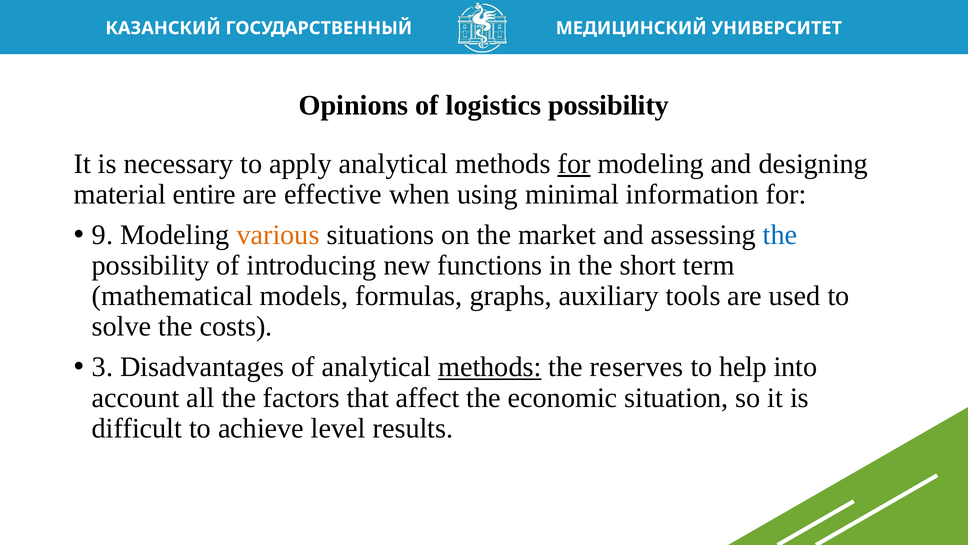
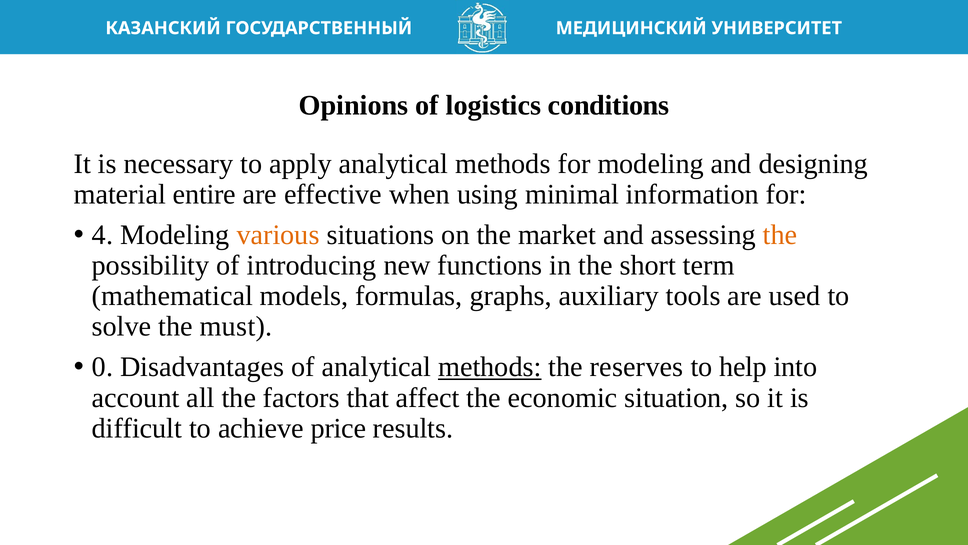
logistics possibility: possibility -> conditions
for at (574, 164) underline: present -> none
9: 9 -> 4
the at (780, 235) colour: blue -> orange
costs: costs -> must
3: 3 -> 0
level: level -> price
